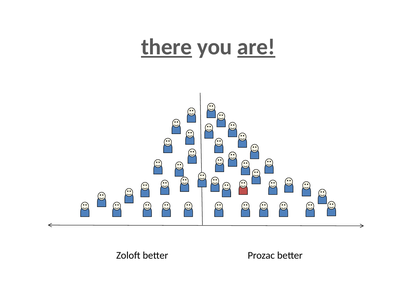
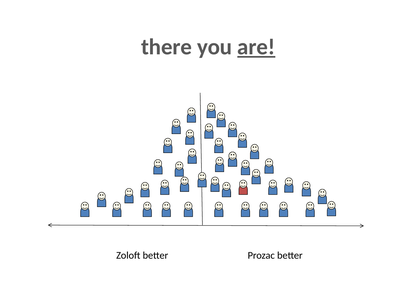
there underline: present -> none
